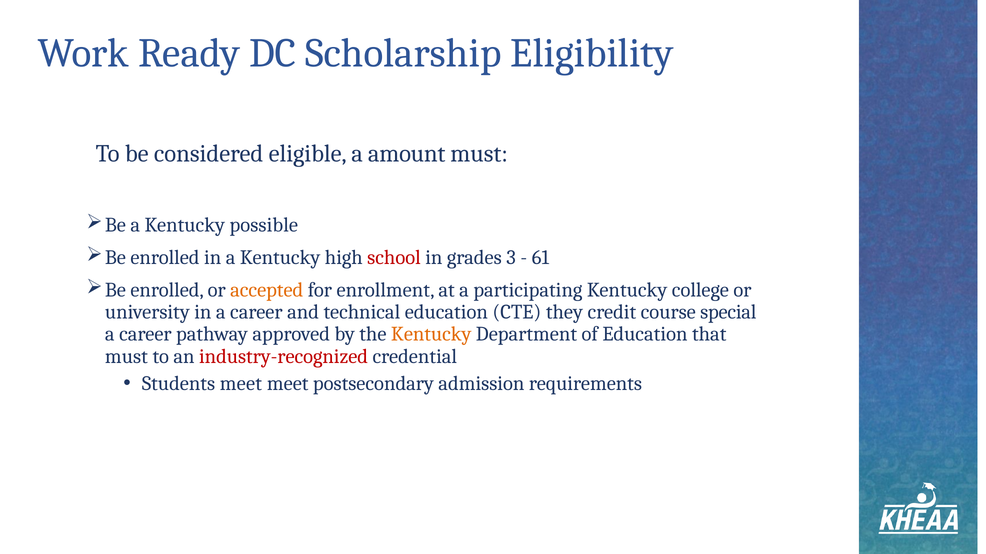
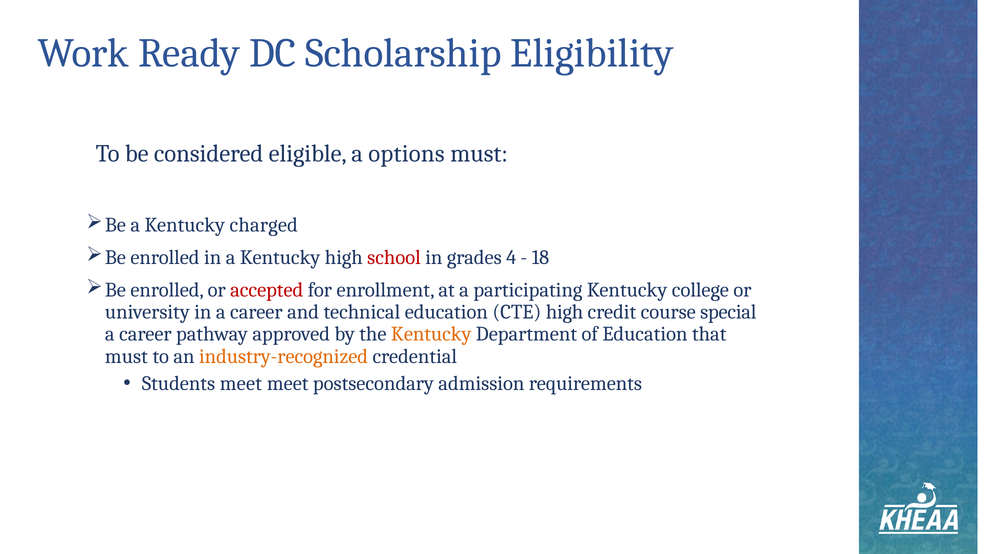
amount: amount -> options
possible: possible -> charged
3: 3 -> 4
61: 61 -> 18
accepted colour: orange -> red
CTE they: they -> high
industry-recognized colour: red -> orange
